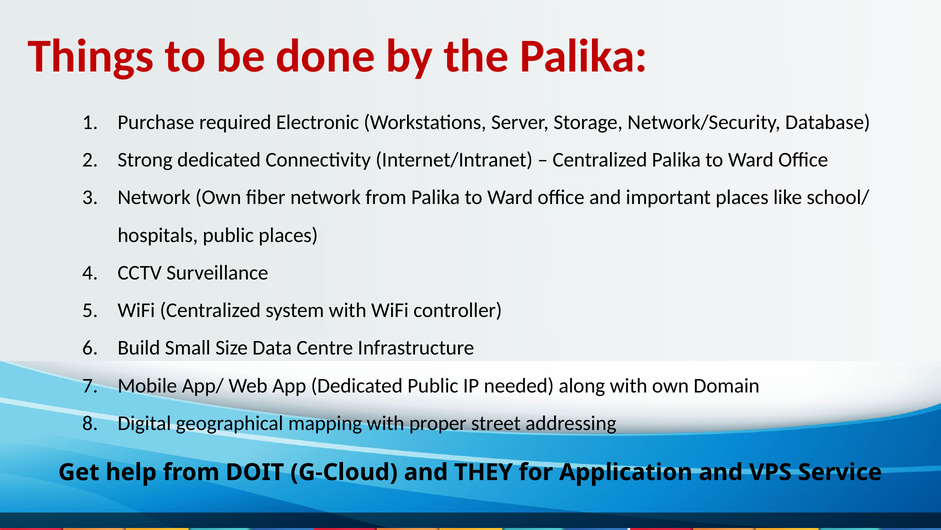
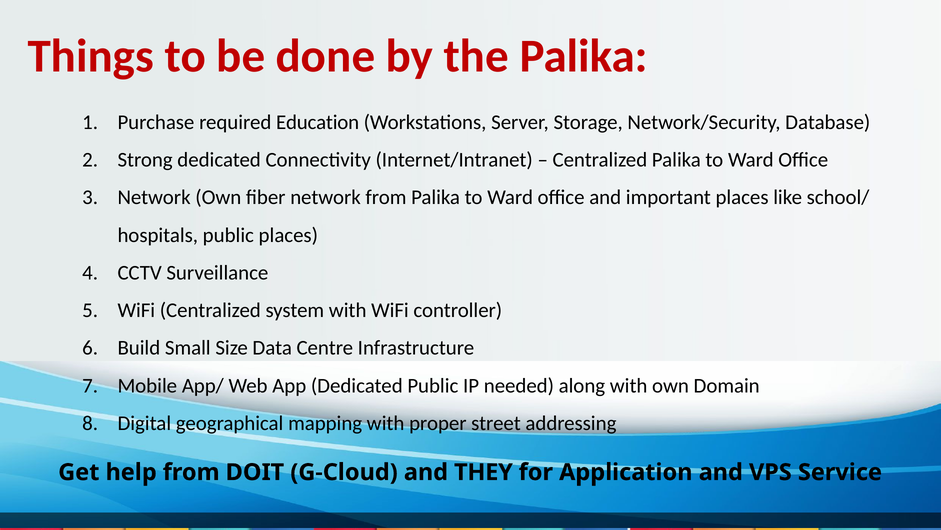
Electronic: Electronic -> Education
